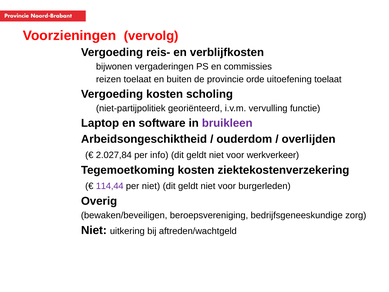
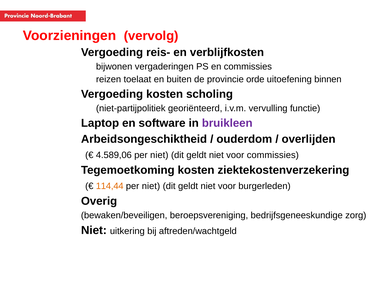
uitoefening toelaat: toelaat -> binnen
2.027,84: 2.027,84 -> 4.589,06
info at (159, 155): info -> niet
voor werkverkeer: werkverkeer -> commissies
114,44 colour: purple -> orange
